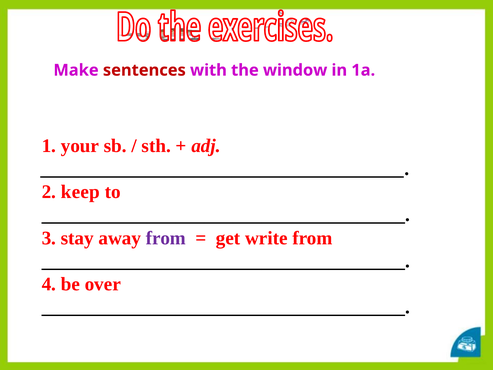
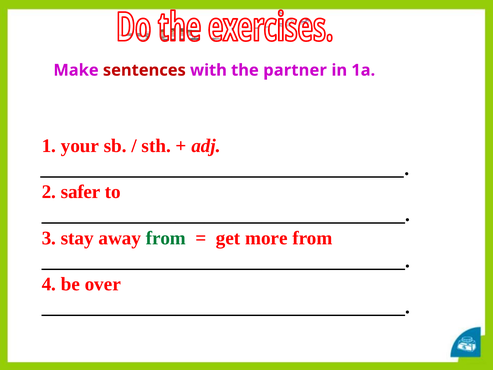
window: window -> partner
keep: keep -> safer
from at (166, 238) colour: purple -> green
write: write -> more
